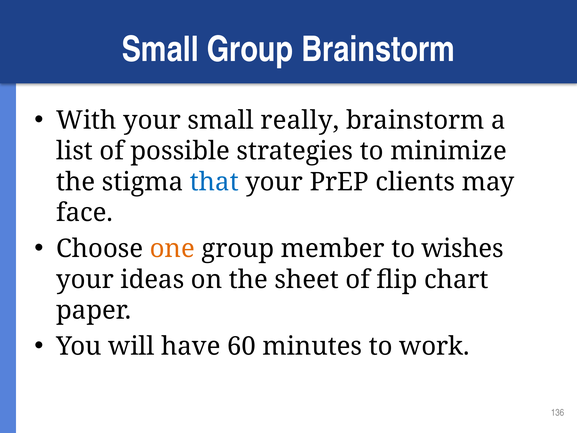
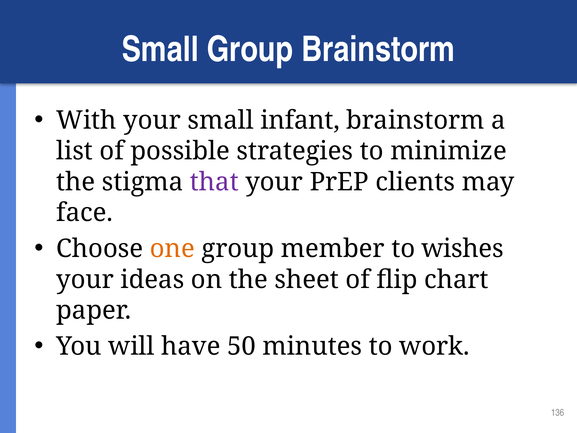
really: really -> infant
that colour: blue -> purple
60: 60 -> 50
